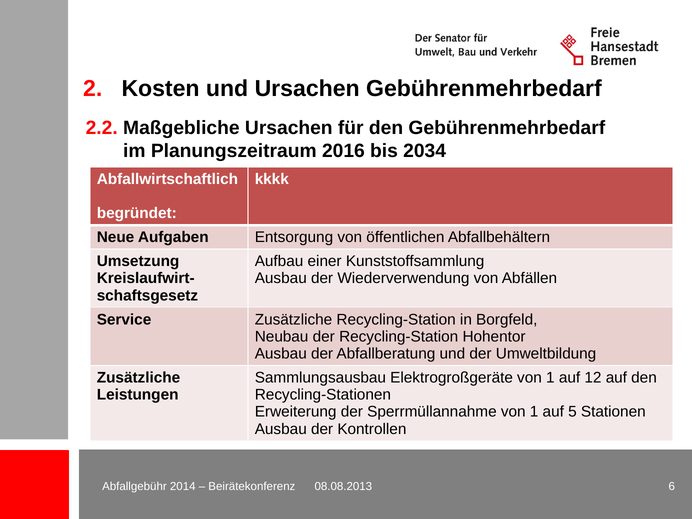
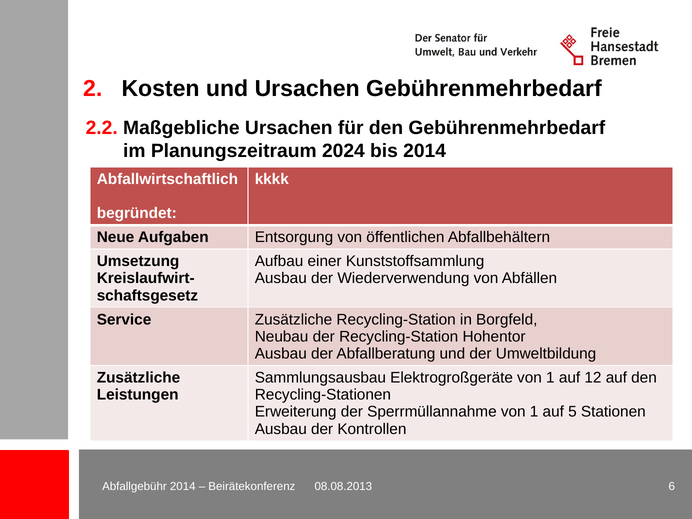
2016: 2016 -> 2024
bis 2034: 2034 -> 2014
